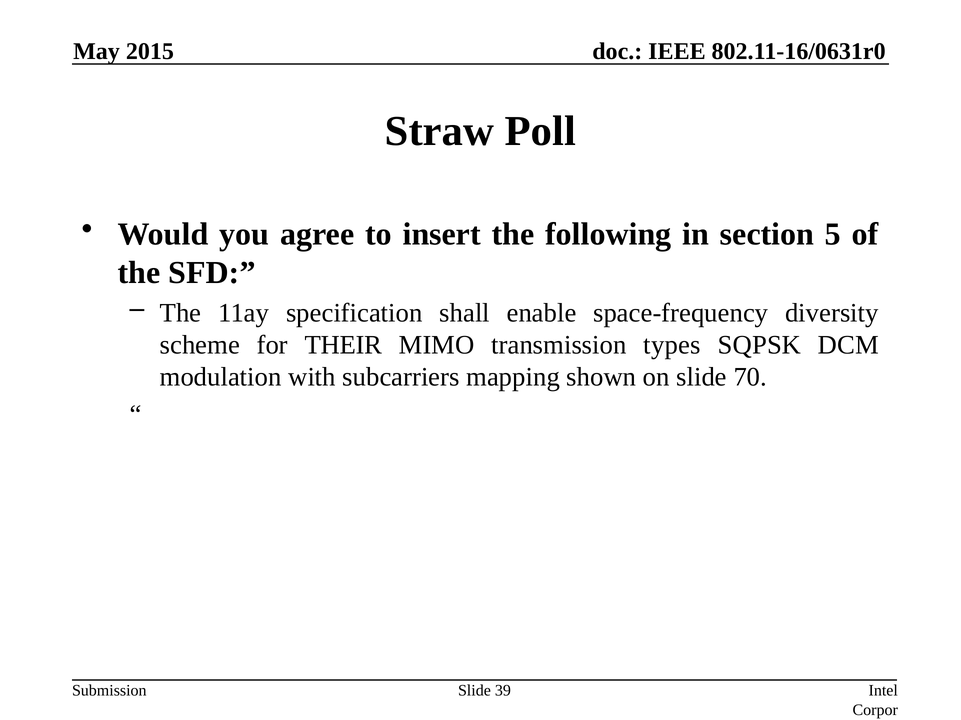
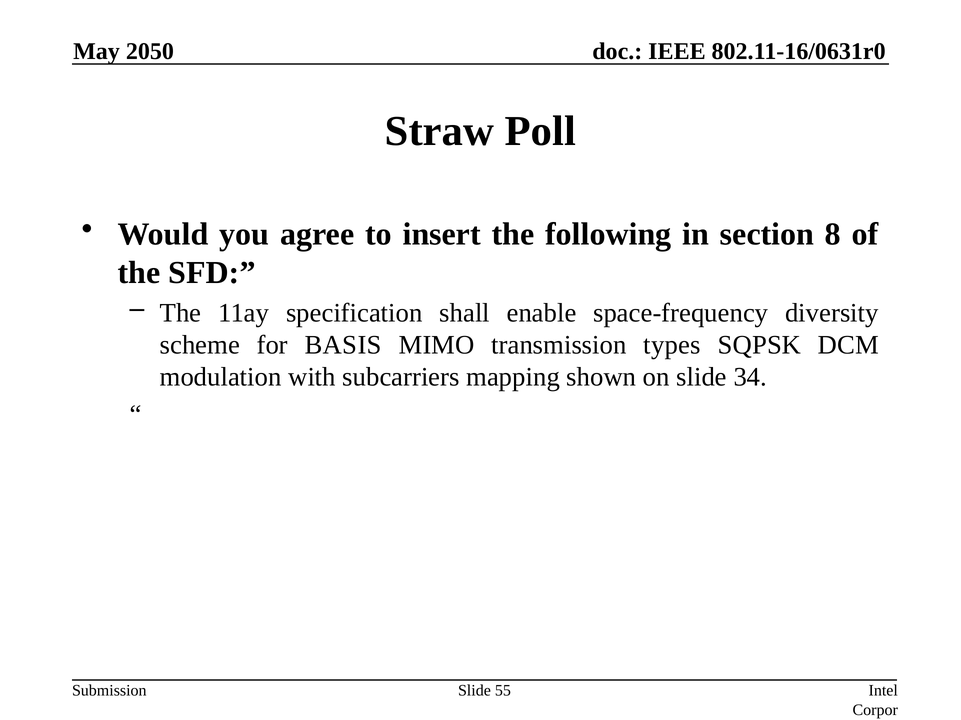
2015: 2015 -> 2050
5: 5 -> 8
THEIR: THEIR -> BASIS
70: 70 -> 34
39: 39 -> 55
